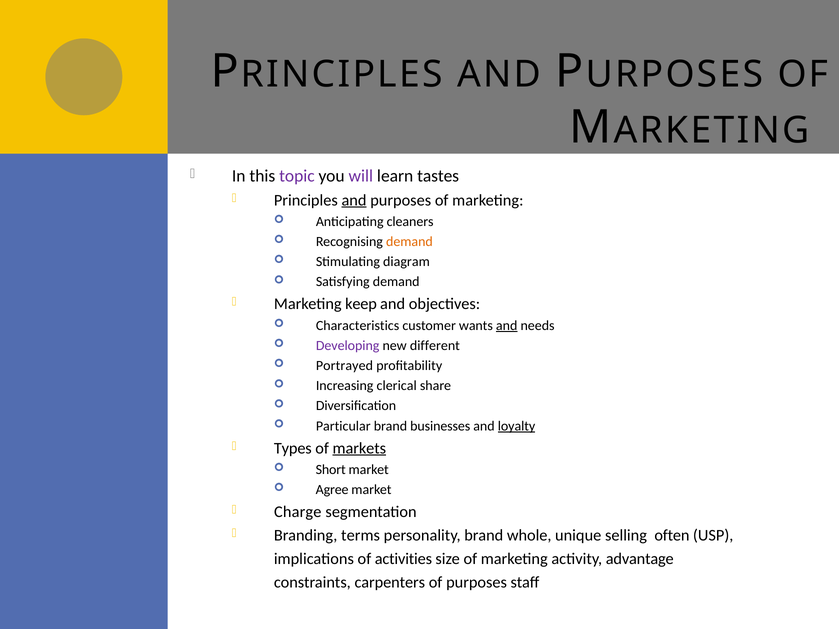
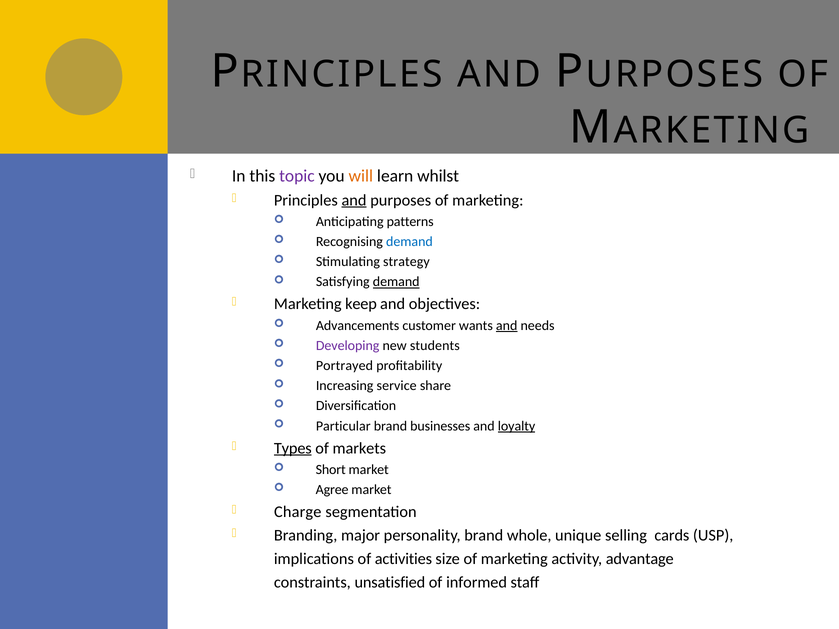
will colour: purple -> orange
tastes: tastes -> whilst
cleaners: cleaners -> patterns
demand at (409, 242) colour: orange -> blue
diagram: diagram -> strategy
demand at (396, 282) underline: none -> present
Characteristics: Characteristics -> Advancements
different: different -> students
clerical: clerical -> service
Types underline: none -> present
markets underline: present -> none
terms: terms -> major
often: often -> cards
carpenters: carpenters -> unsatisfied
of purposes: purposes -> informed
